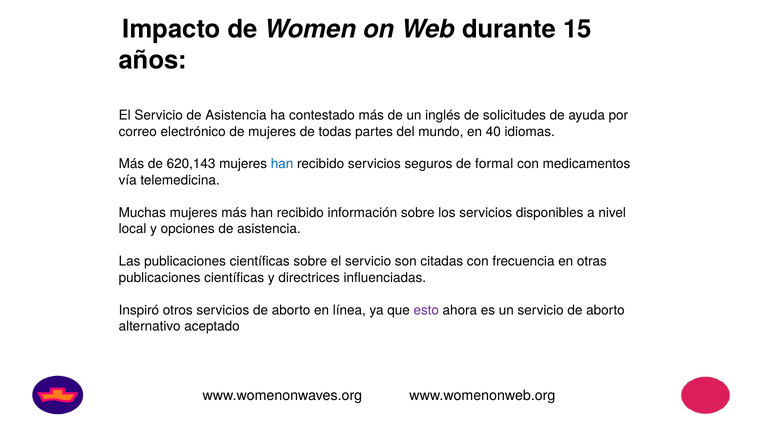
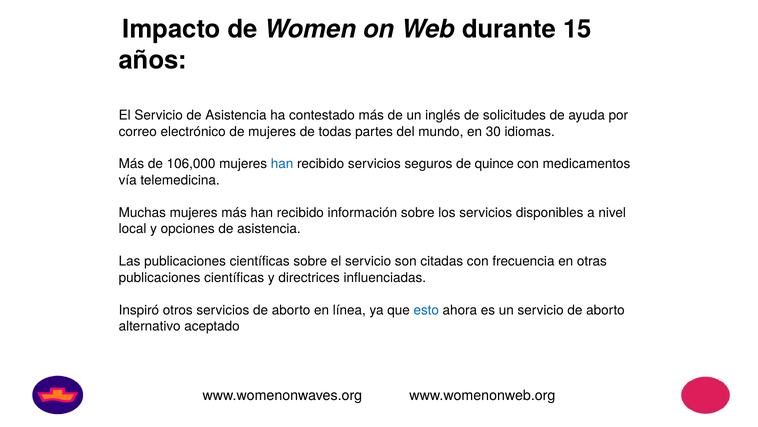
40: 40 -> 30
620,143: 620,143 -> 106,000
formal: formal -> quince
esto colour: purple -> blue
